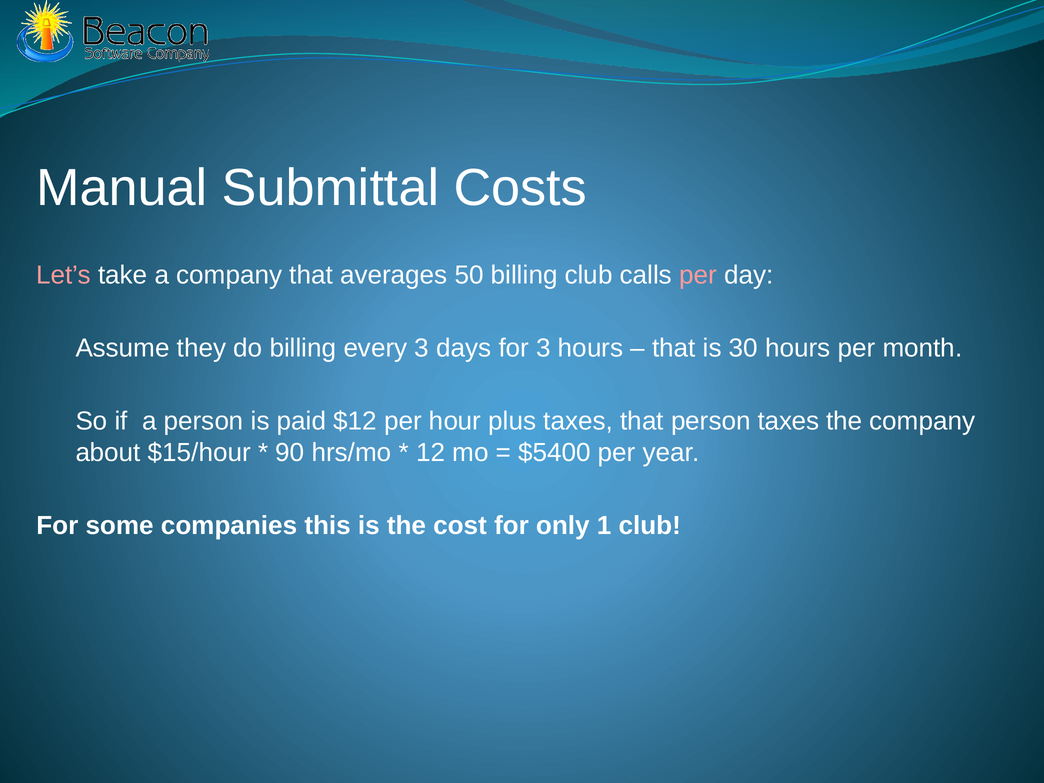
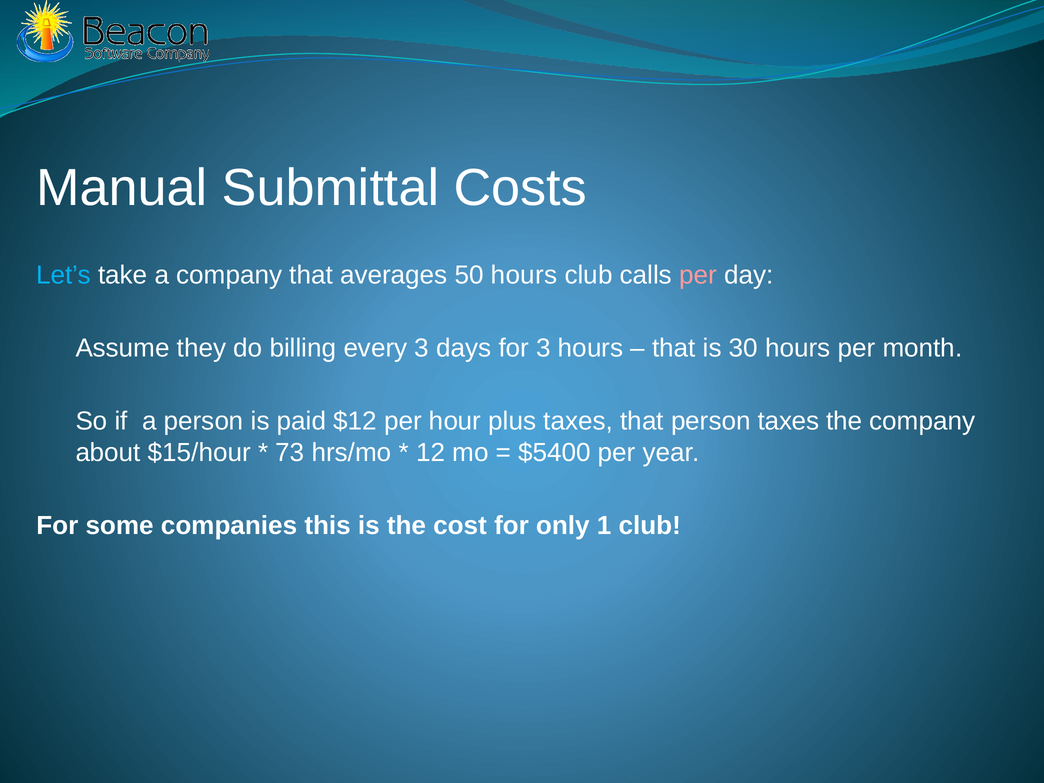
Let’s colour: pink -> light blue
50 billing: billing -> hours
90: 90 -> 73
